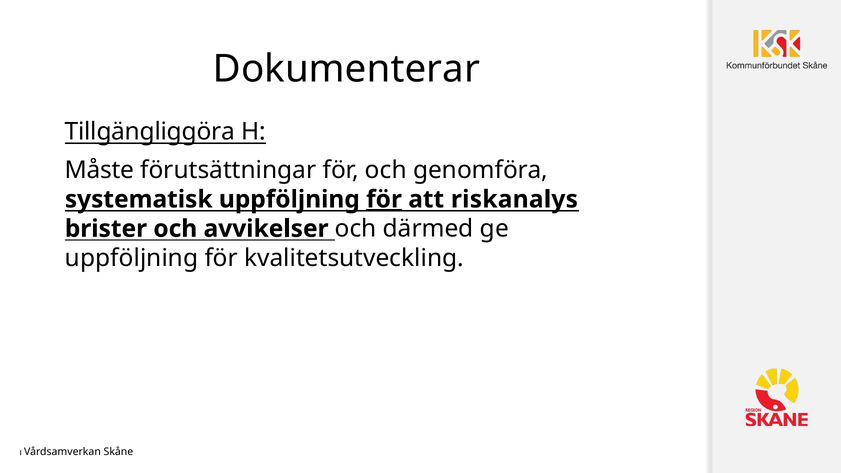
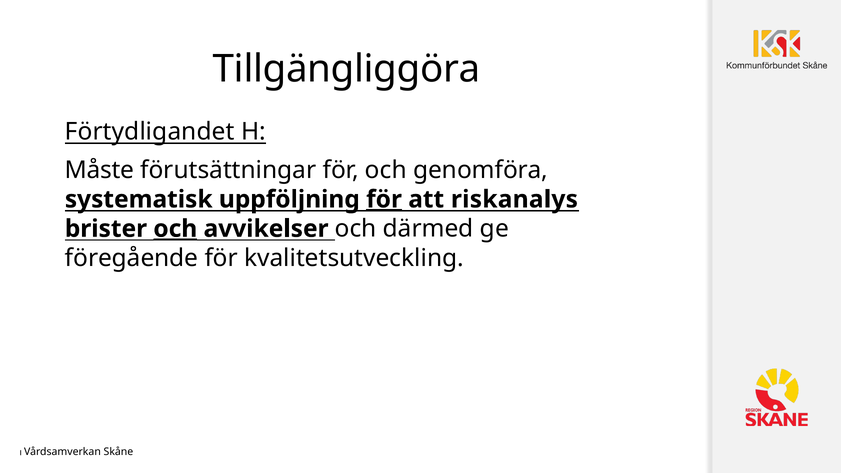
Dokumenterar: Dokumenterar -> Tillgängliggöra
Tillgängliggöra: Tillgängliggöra -> Förtydligandet
och at (175, 229) underline: none -> present
uppföljning at (132, 258): uppföljning -> föregående
